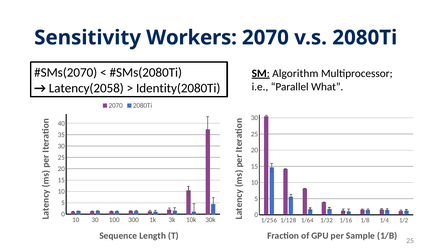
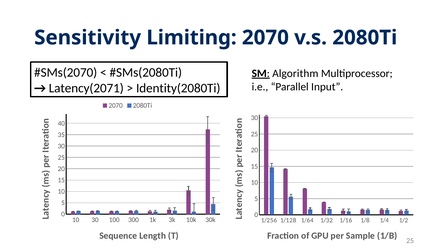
Workers: Workers -> Limiting
What: What -> Input
Latency(2058: Latency(2058 -> Latency(2071
